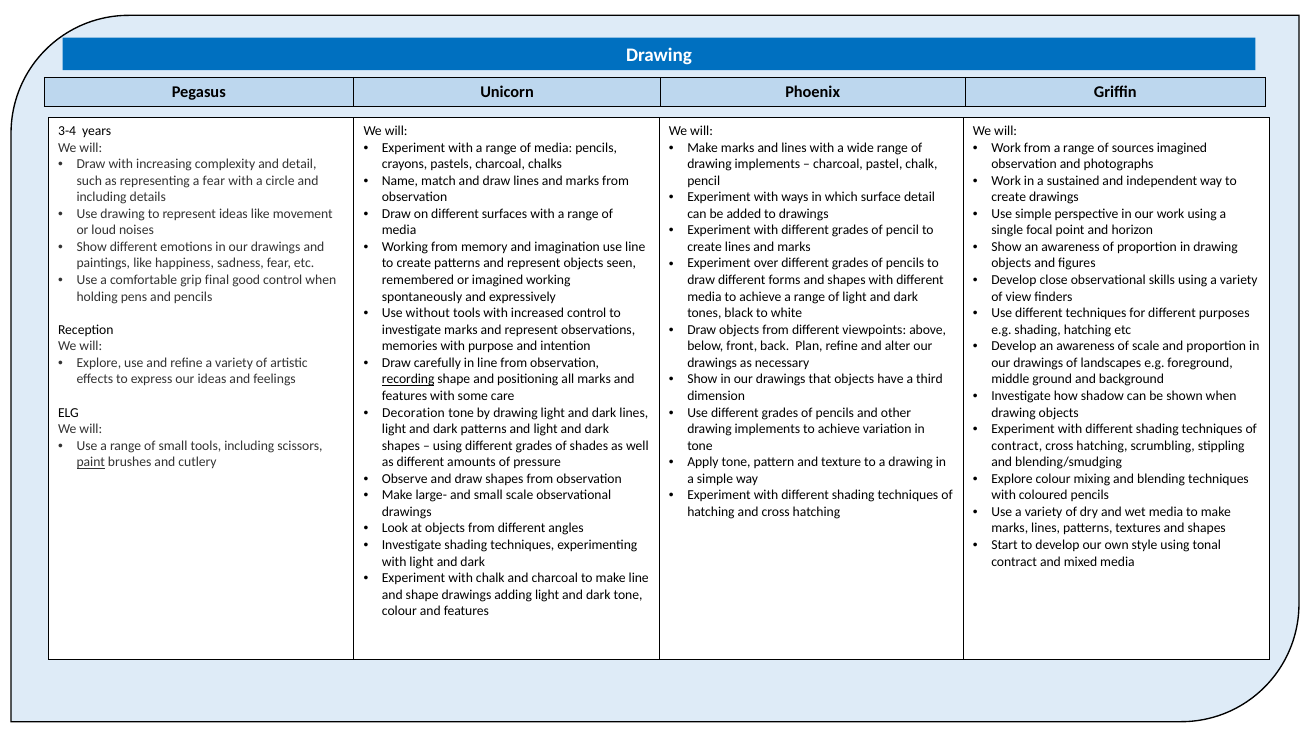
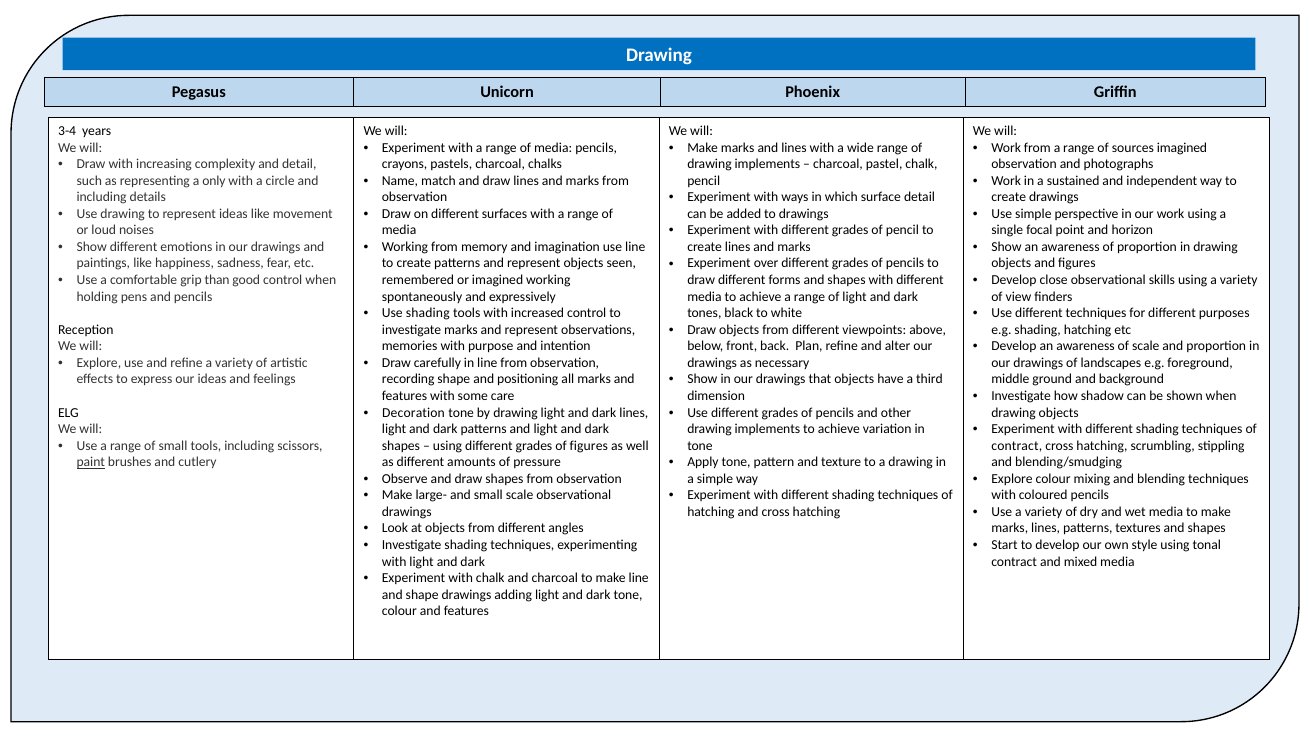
a fear: fear -> only
final: final -> than
Use without: without -> shading
recording underline: present -> none
of shades: shades -> figures
